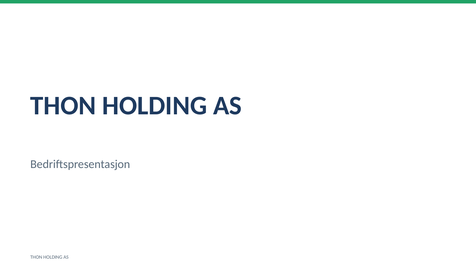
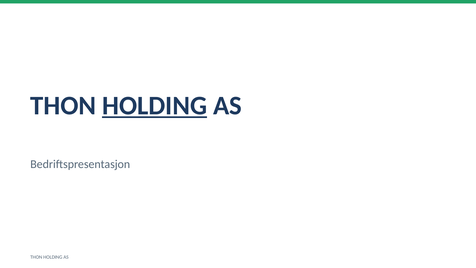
HOLDING at (155, 106) underline: none -> present
